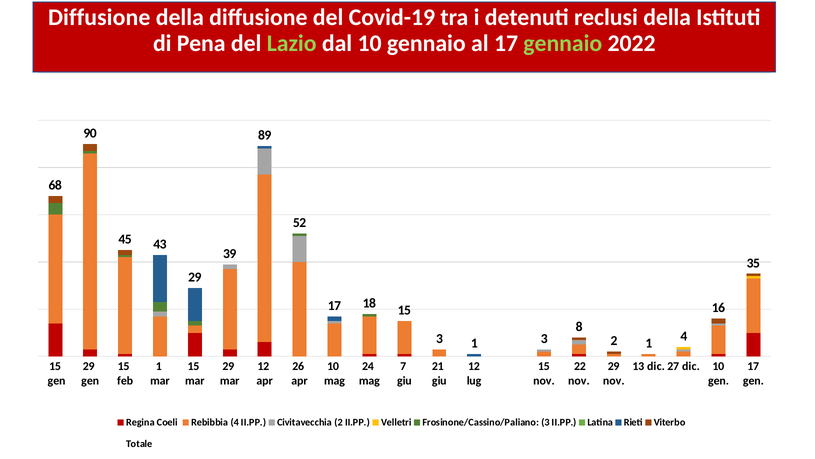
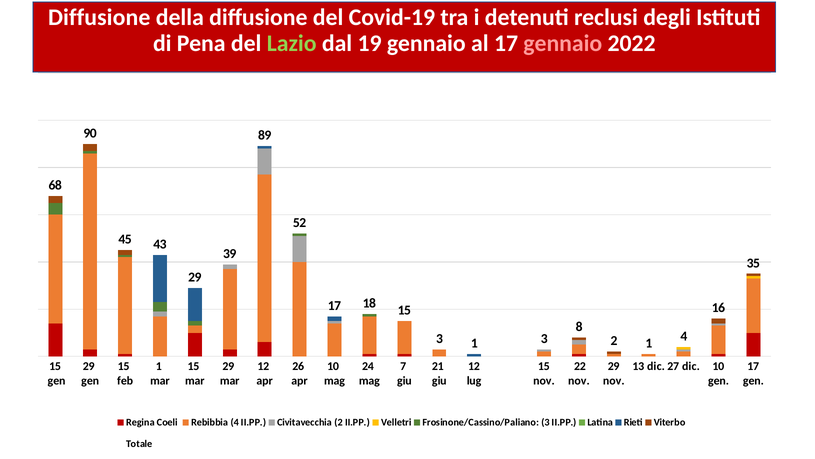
reclusi della: della -> degli
dal 10: 10 -> 19
gennaio at (563, 43) colour: light green -> pink
